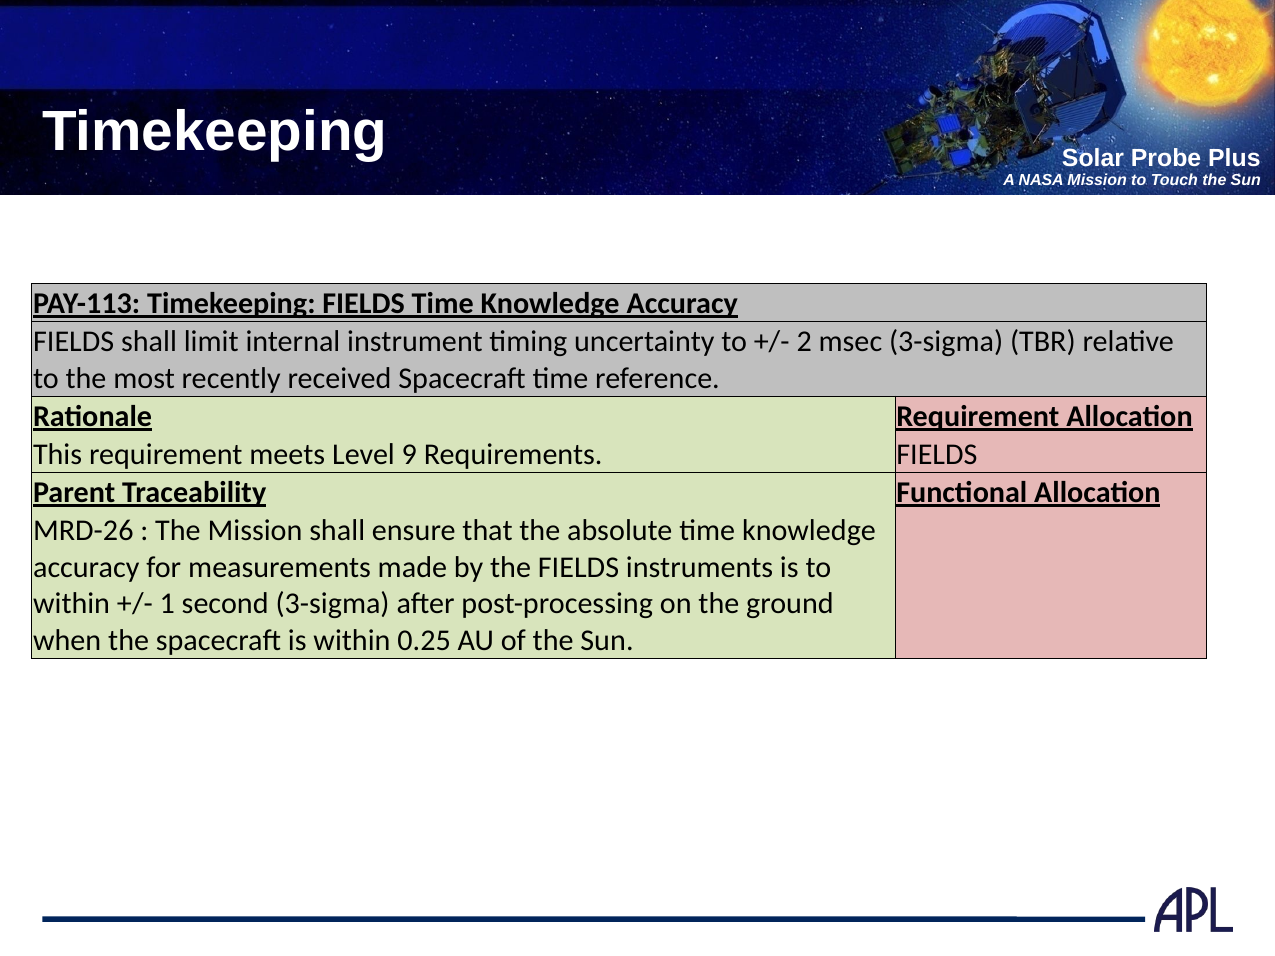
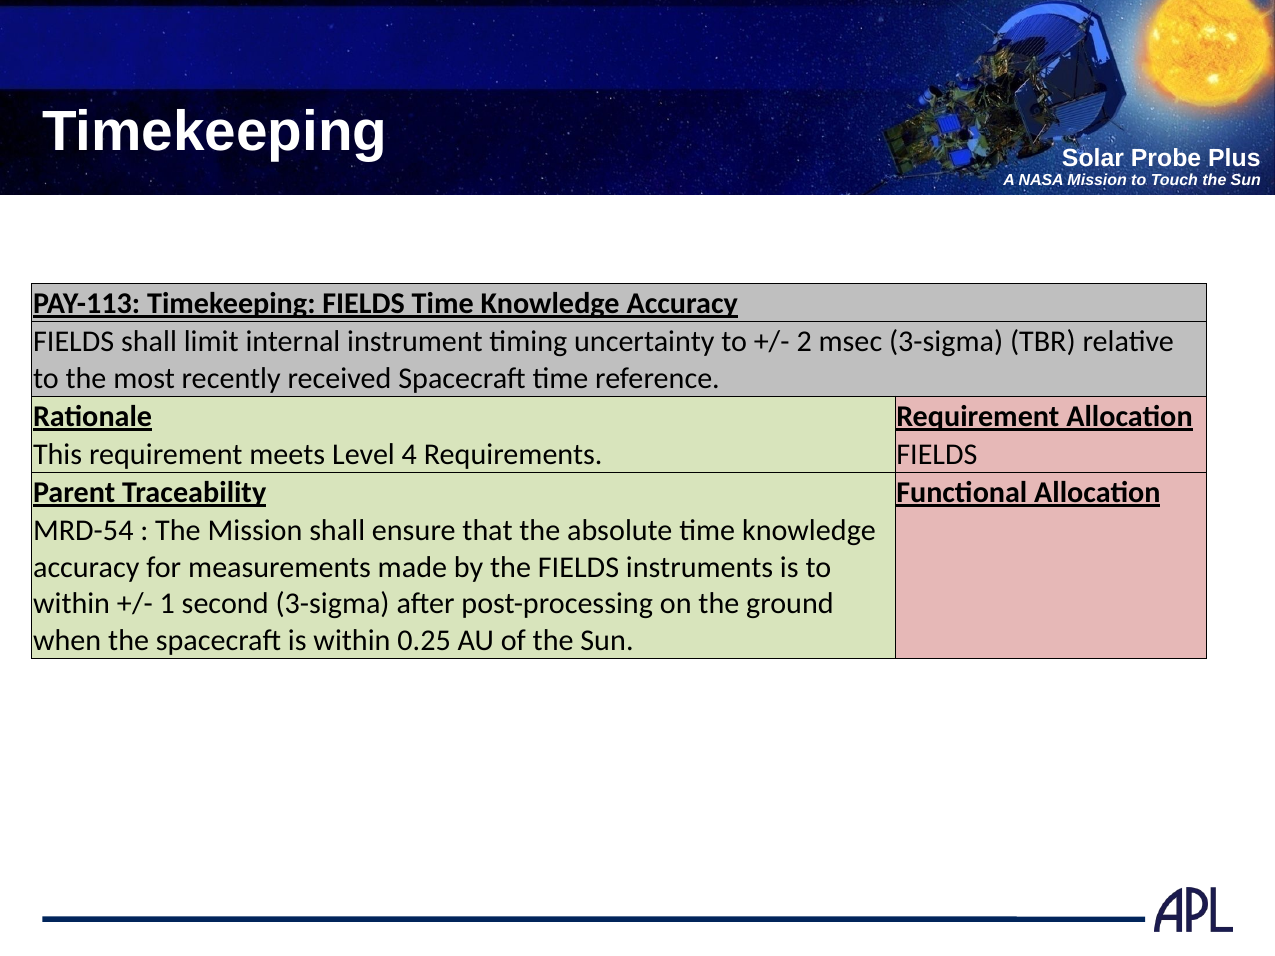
9: 9 -> 4
MRD-26: MRD-26 -> MRD-54
